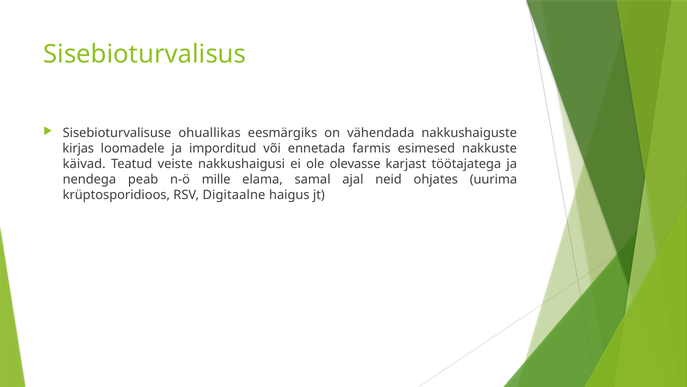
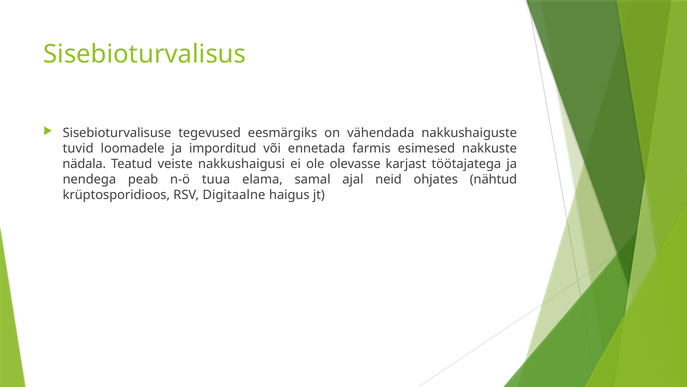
ohuallikas: ohuallikas -> tegevused
kirjas: kirjas -> tuvid
käivad: käivad -> nädala
mille: mille -> tuua
uurima: uurima -> nähtud
